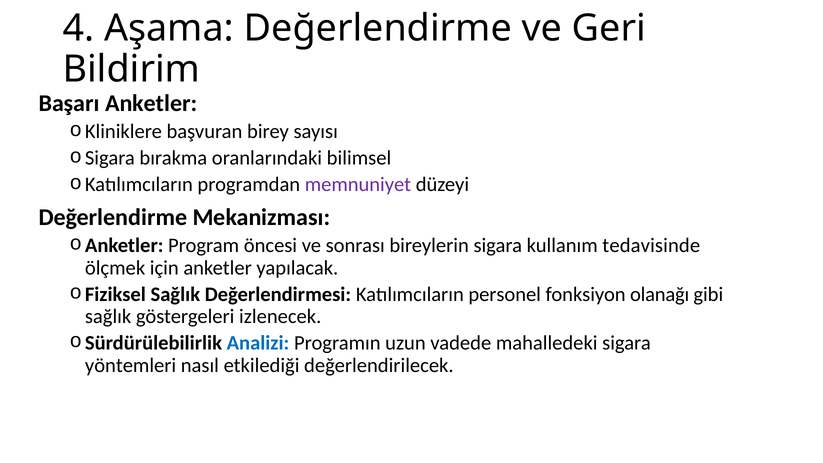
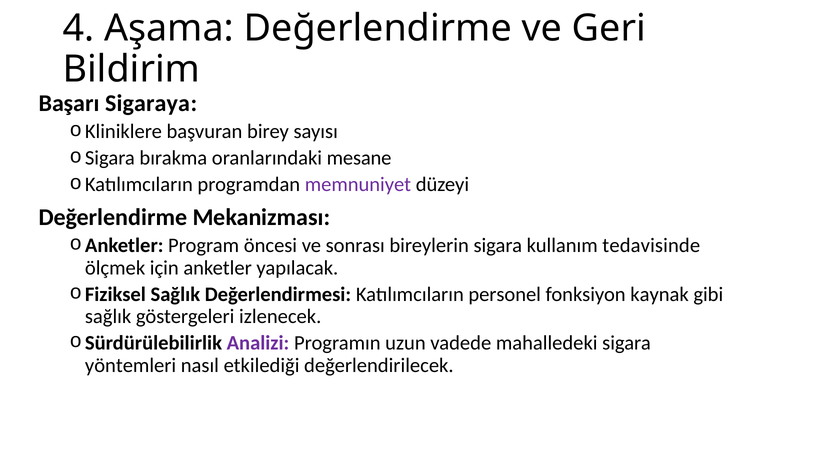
Başarı Anketler: Anketler -> Sigaraya
bilimsel: bilimsel -> mesane
olanağı: olanağı -> kaynak
Analizi colour: blue -> purple
